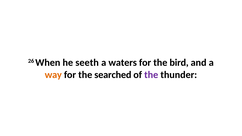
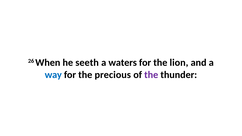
bird: bird -> lion
way colour: orange -> blue
searched: searched -> precious
